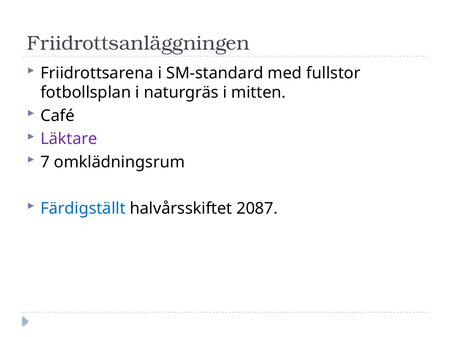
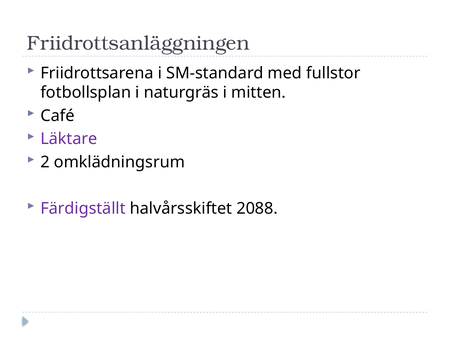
7: 7 -> 2
Färdigställt colour: blue -> purple
2087: 2087 -> 2088
